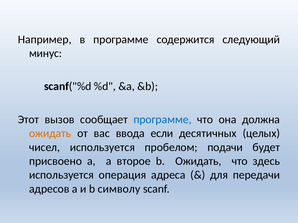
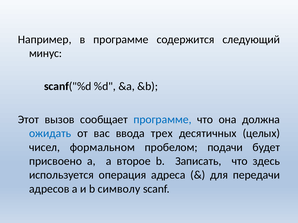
ожидать at (50, 134) colour: orange -> blue
если: если -> трех
чисел используется: используется -> формальном
b Ожидать: Ожидать -> Записать
